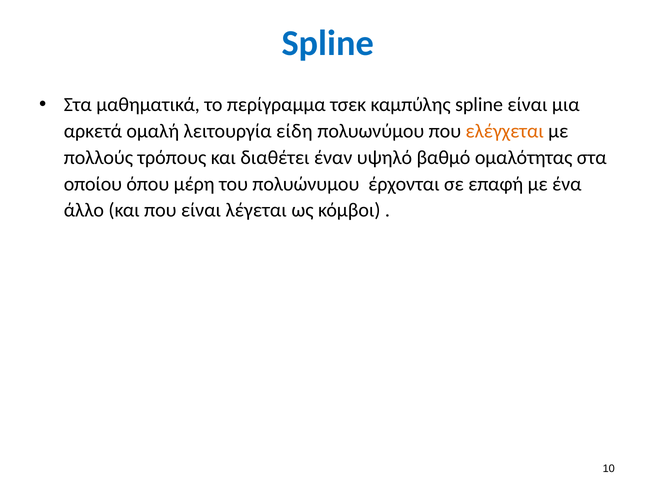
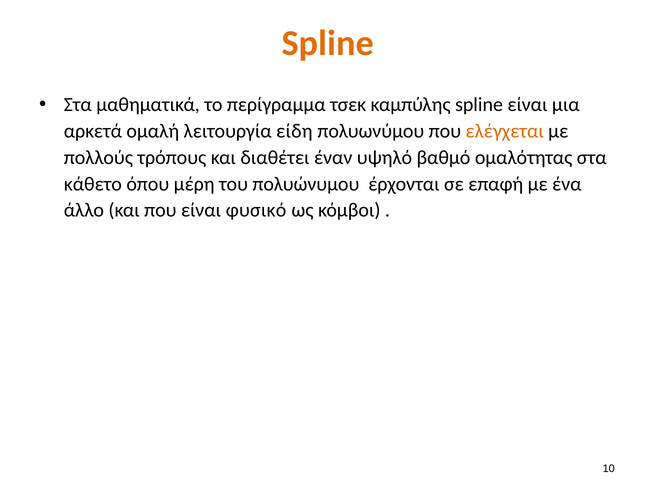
Spline at (328, 43) colour: blue -> orange
οποίου: οποίου -> κάθετο
λέγεται: λέγεται -> φυσικό
